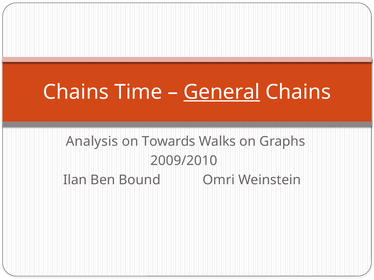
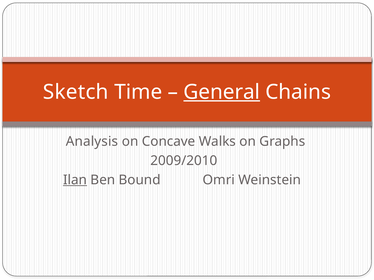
Chains at (76, 92): Chains -> Sketch
Towards: Towards -> Concave
Ilan underline: none -> present
